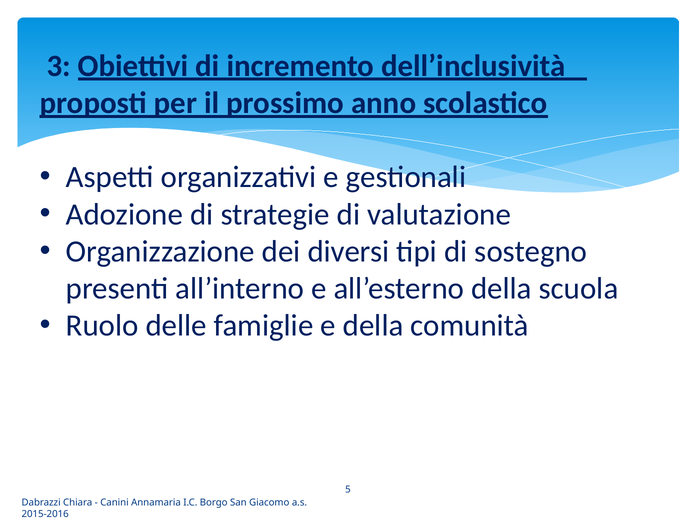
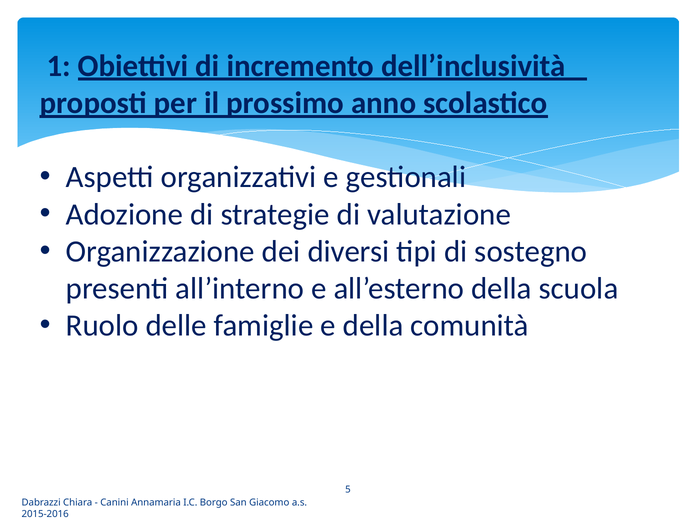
3: 3 -> 1
